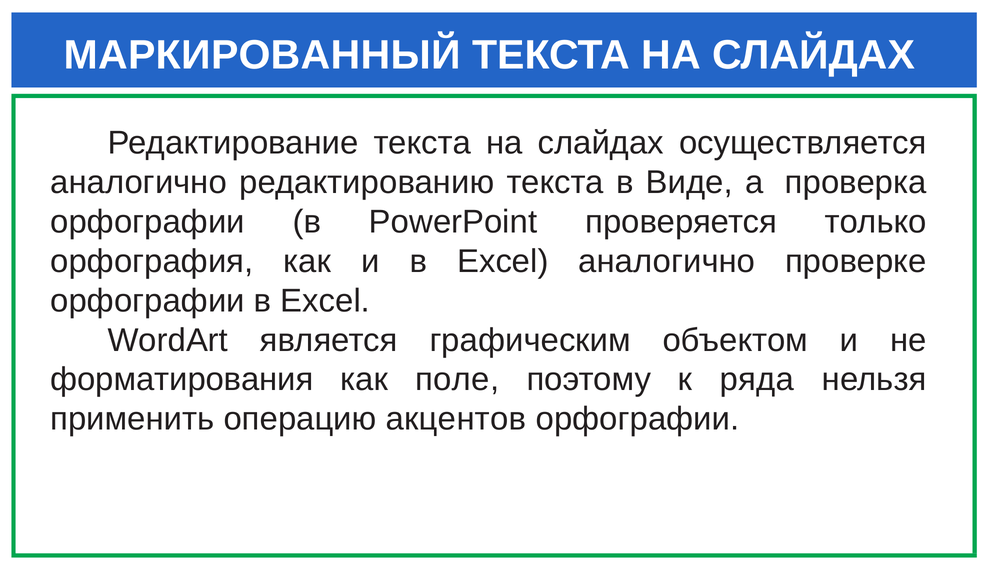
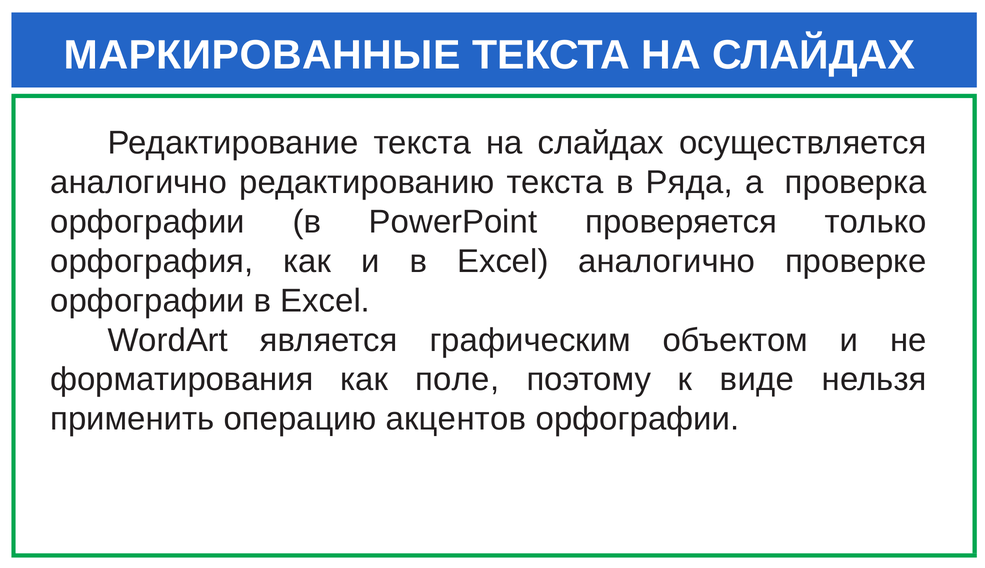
МАРКИРОВАННЫЙ: МАРКИРОВАННЫЙ -> МАРКИРОВАННЫЕ
Виде: Виде -> Ряда
ряда: ряда -> виде
